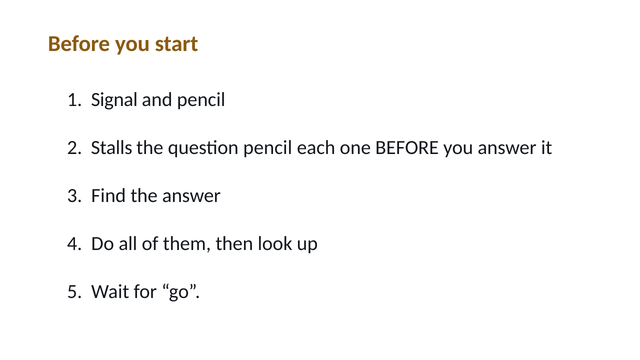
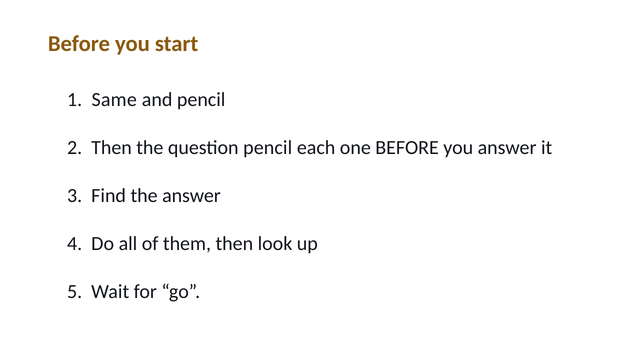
Signal: Signal -> Same
2 Stalls: Stalls -> Then
